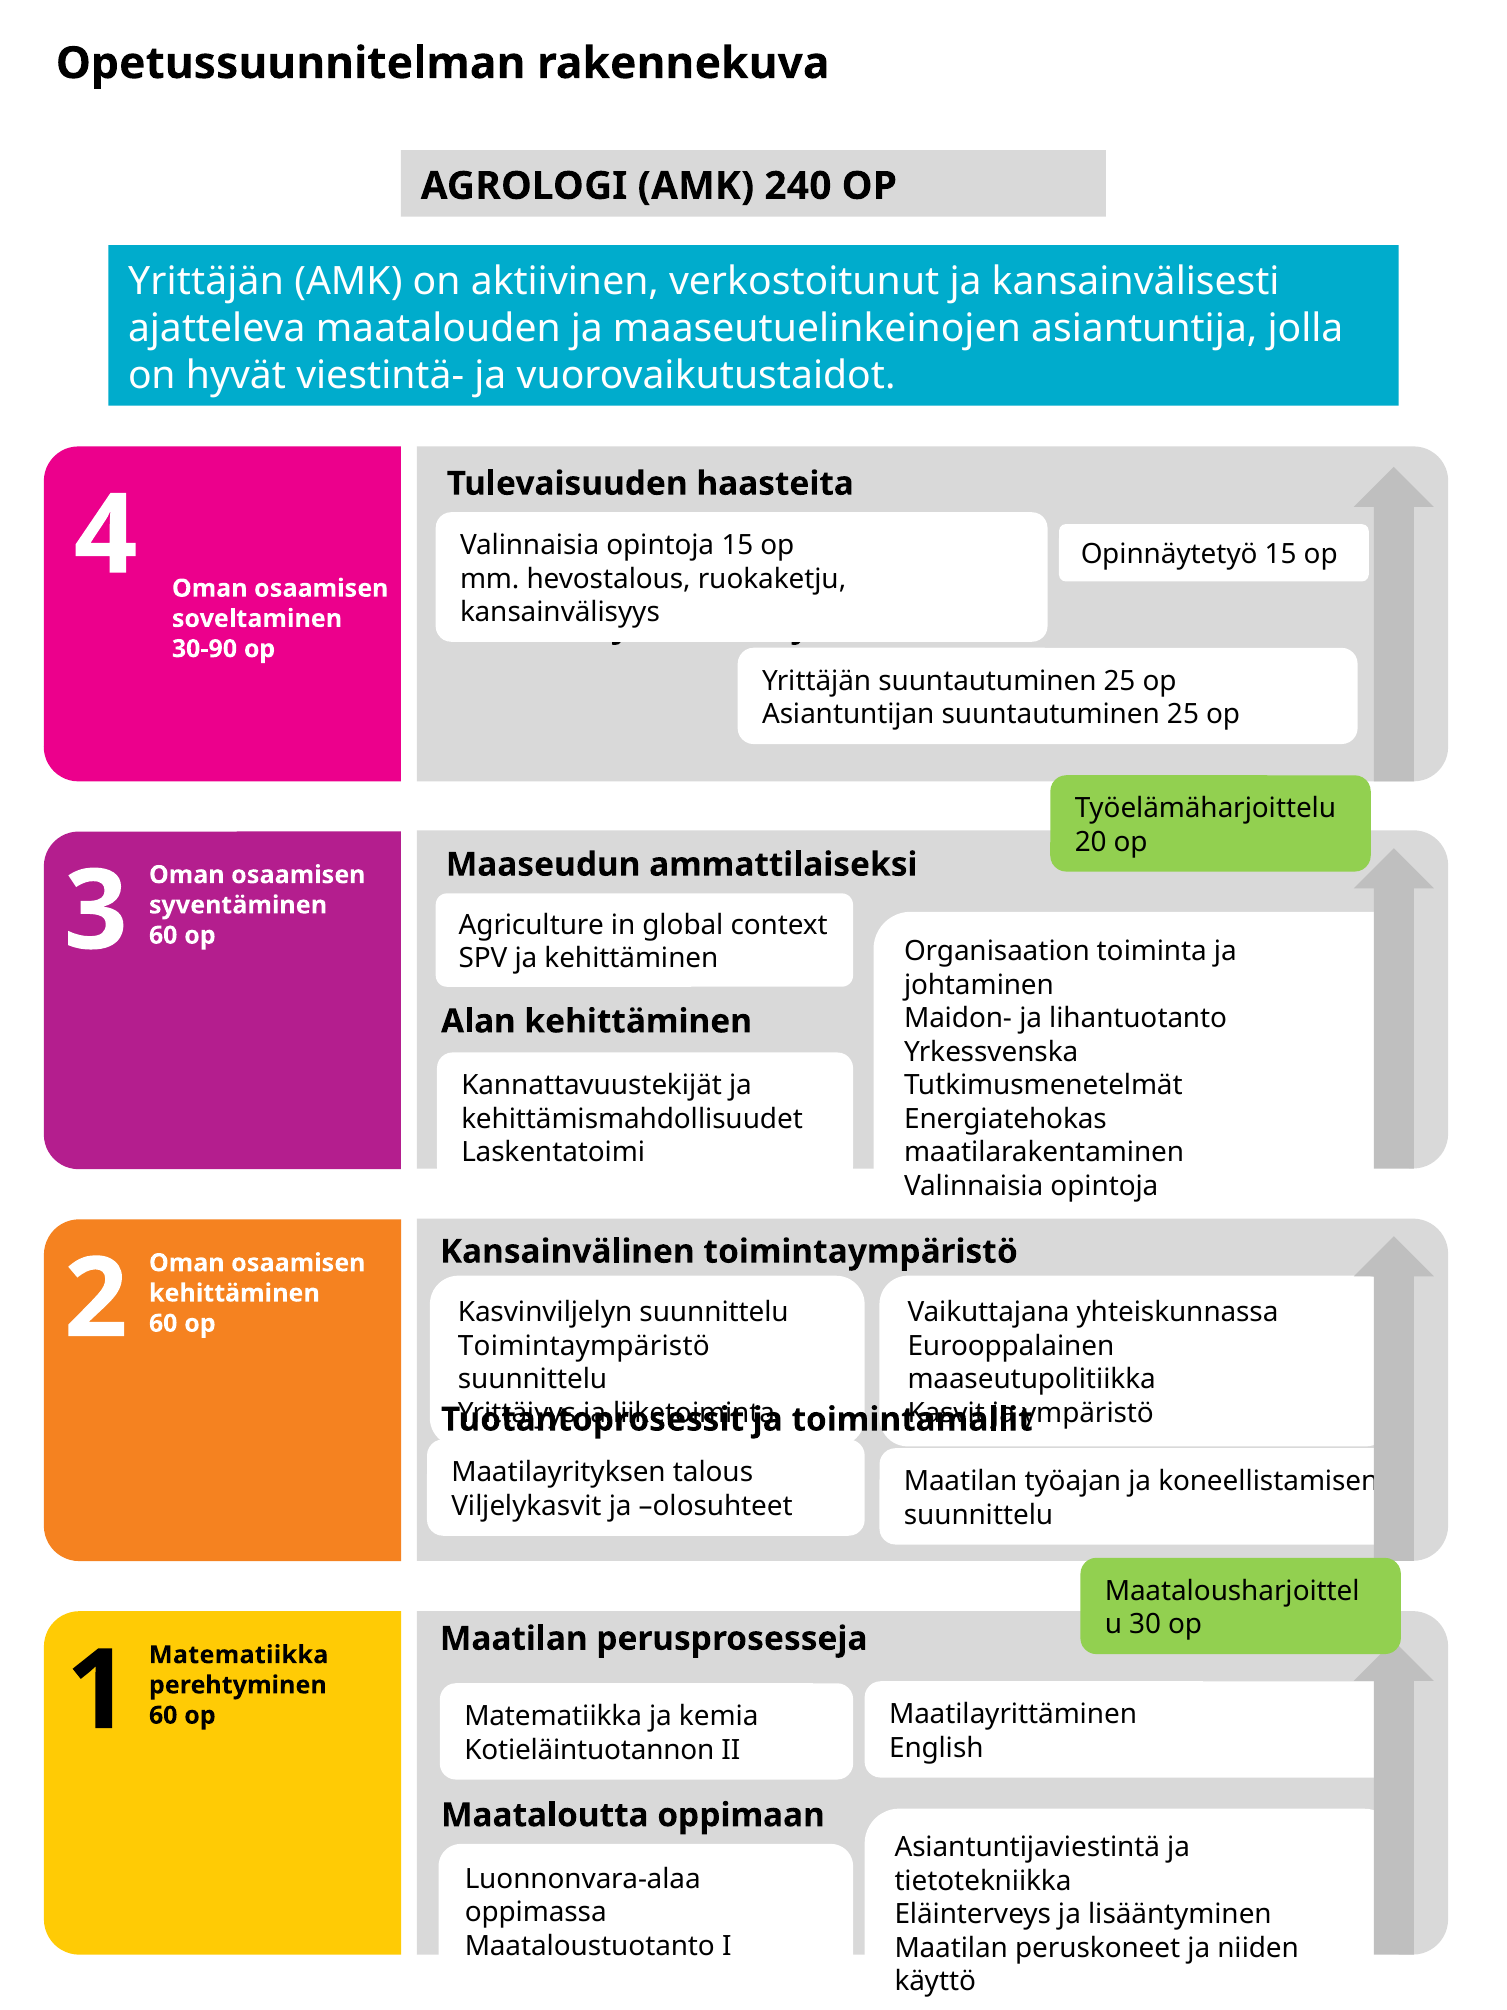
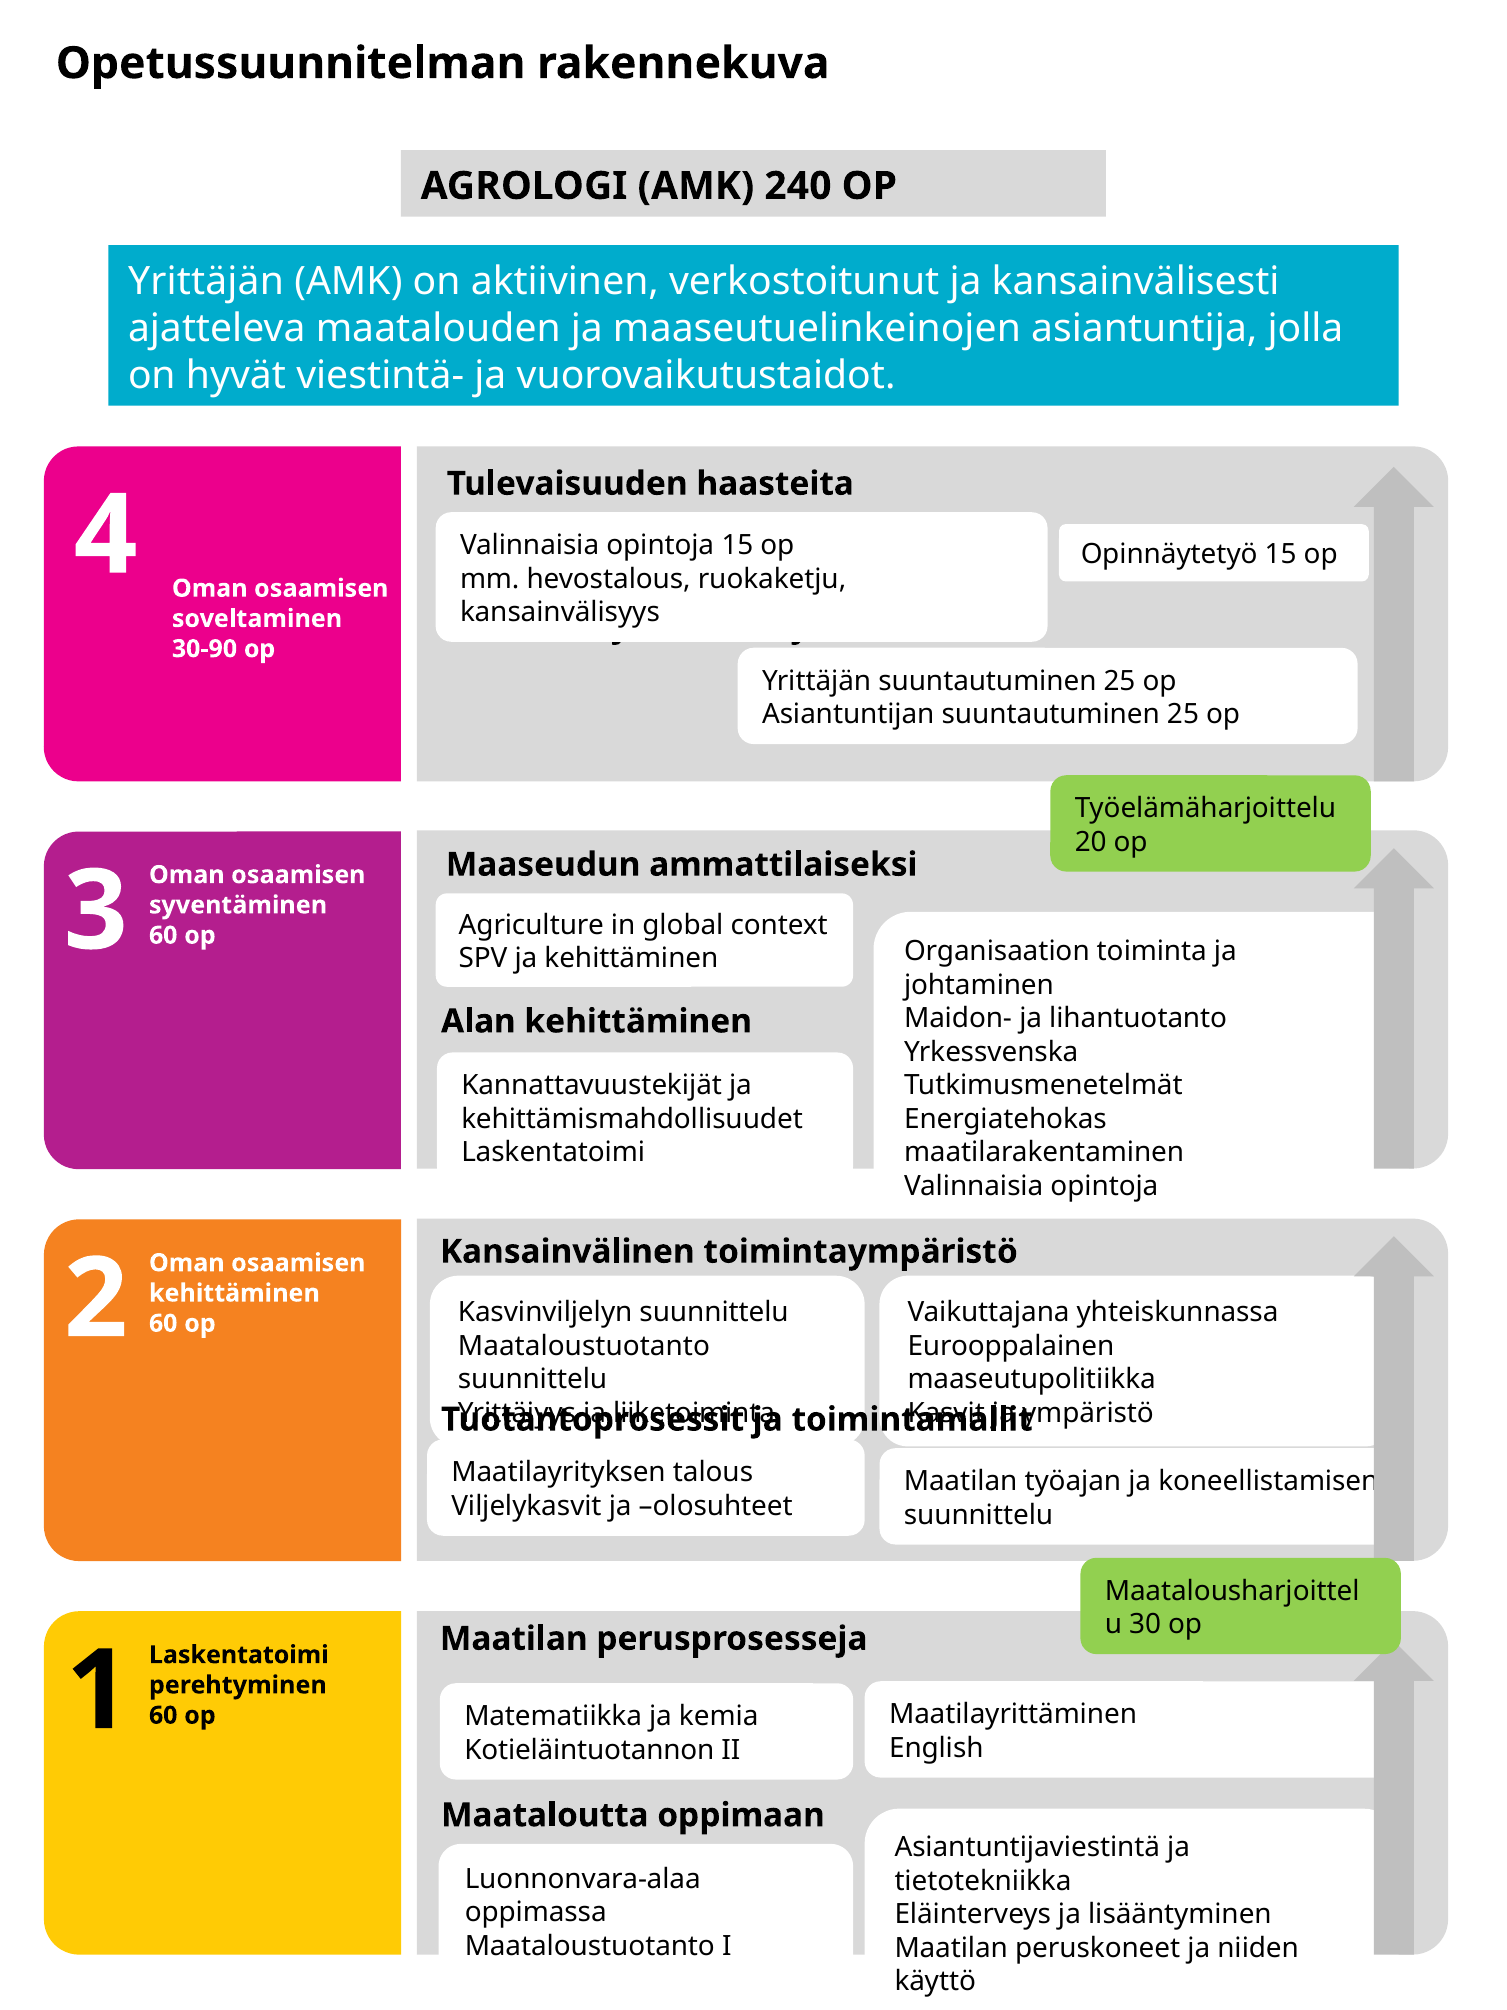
Toimintaympäristö at (584, 1346): Toimintaympäristö -> Maataloustuotanto
Matematiikka at (239, 1654): Matematiikka -> Laskentatoimi
